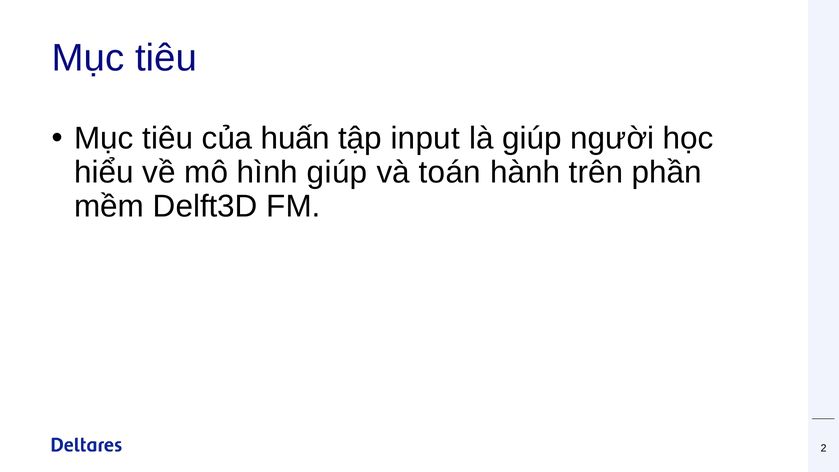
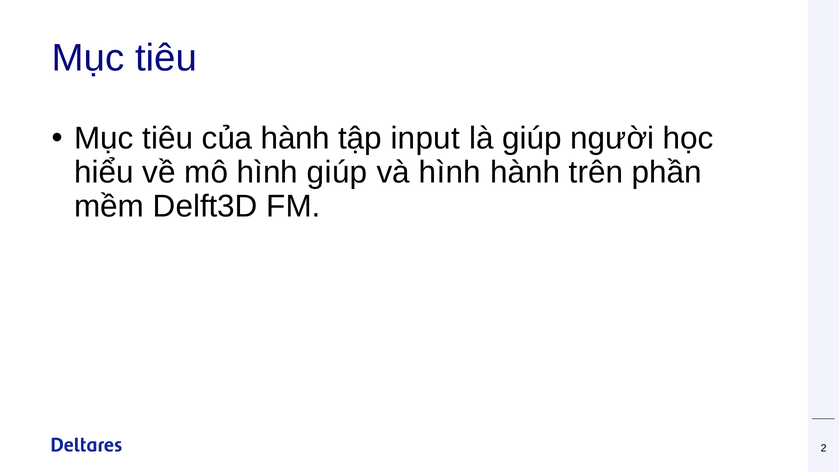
của huấn: huấn -> hành
và toán: toán -> hình
